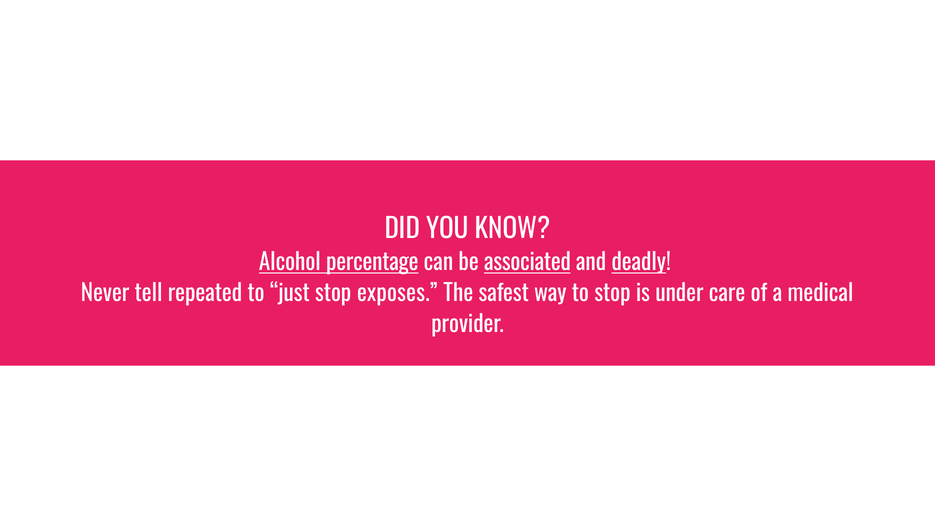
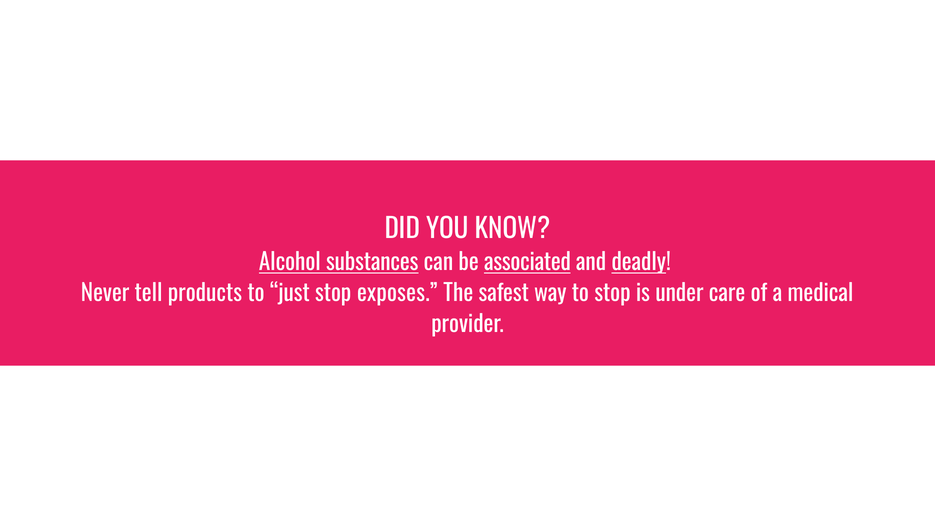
percentage: percentage -> substances
repeated: repeated -> products
